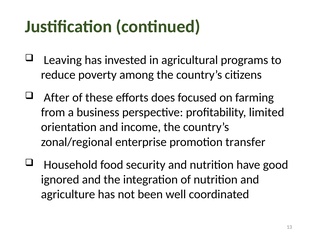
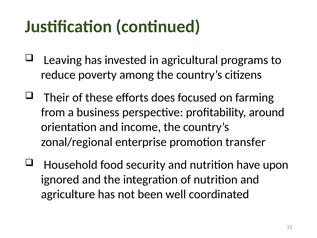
After: After -> Their
limited: limited -> around
good: good -> upon
